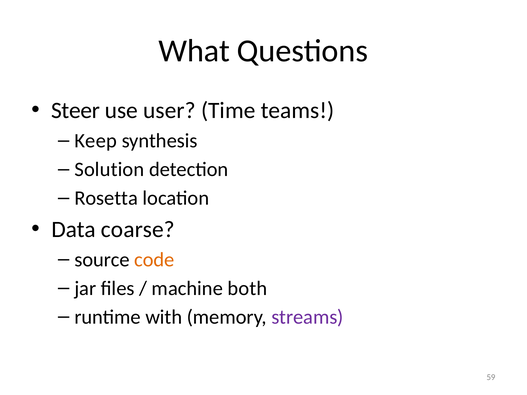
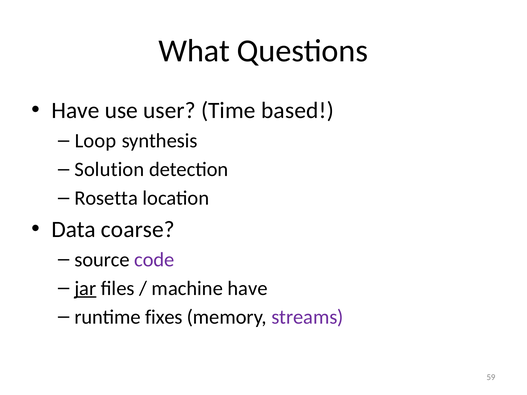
Steer at (76, 111): Steer -> Have
teams: teams -> based
Keep: Keep -> Loop
code colour: orange -> purple
jar underline: none -> present
machine both: both -> have
with: with -> fixes
